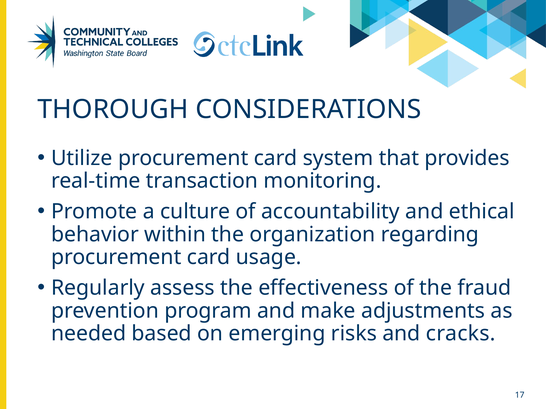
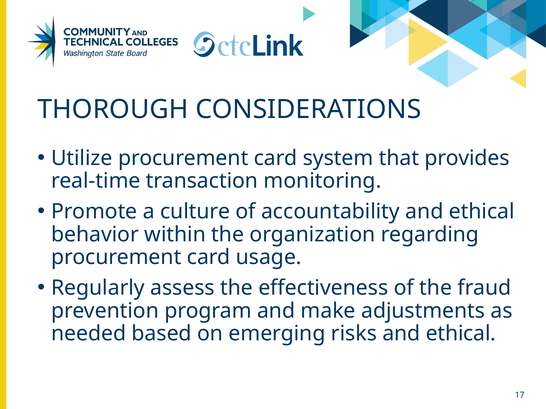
risks and cracks: cracks -> ethical
